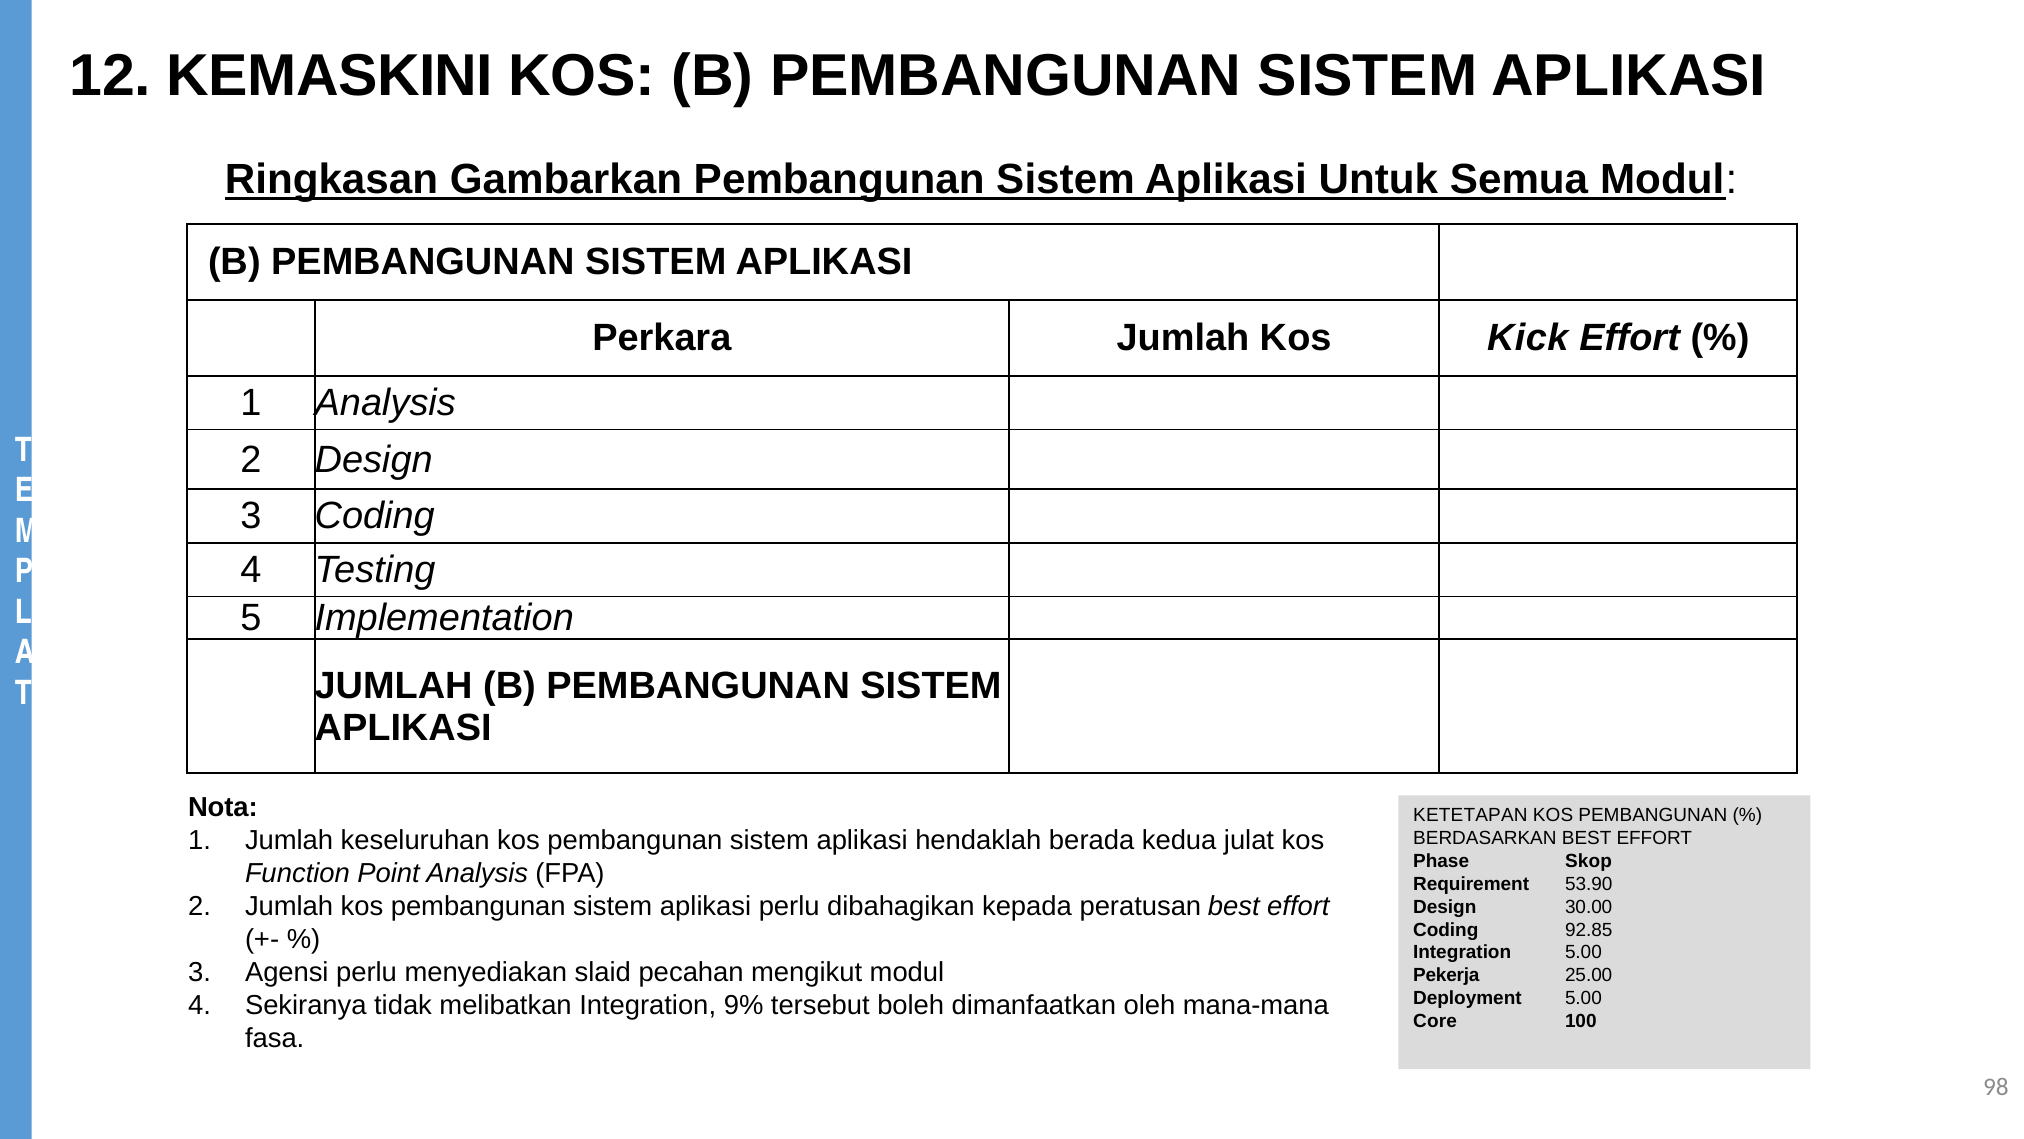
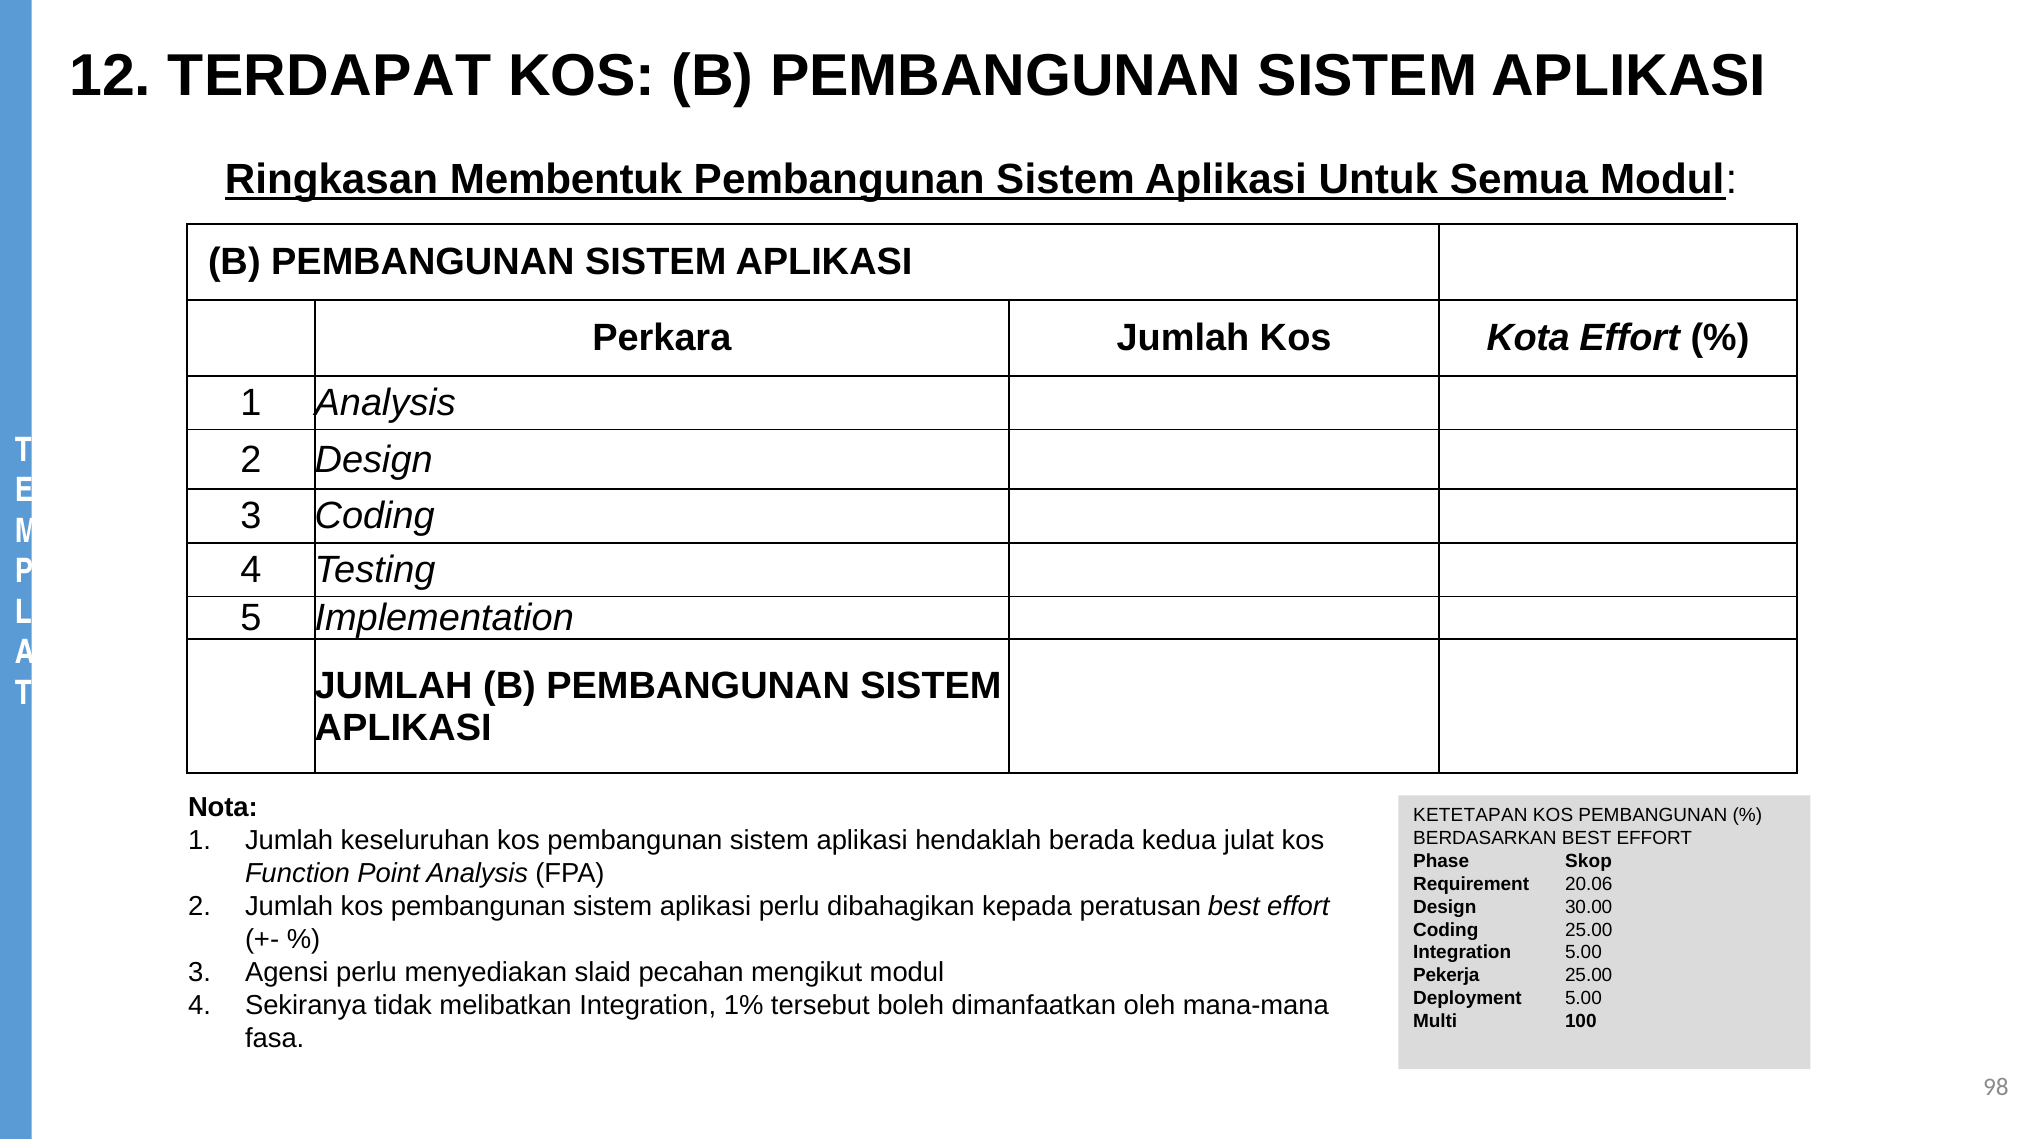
KEMASKINI: KEMASKINI -> TERDAPAT
Gambarkan: Gambarkan -> Membentuk
Kick: Kick -> Kota
53.90: 53.90 -> 20.06
Coding 92.85: 92.85 -> 25.00
9%: 9% -> 1%
Core: Core -> Multi
